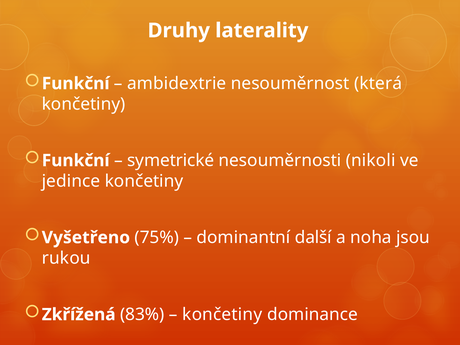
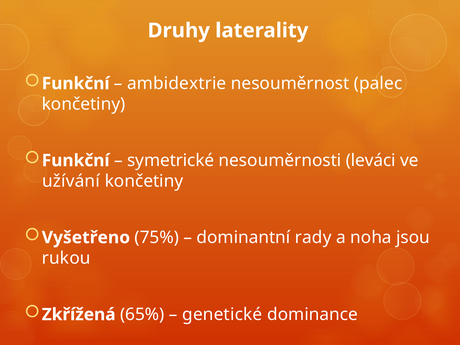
která: která -> palec
nikoli: nikoli -> leváci
jedince: jedince -> užívání
další: další -> rady
83%: 83% -> 65%
končetiny at (222, 315): končetiny -> genetické
